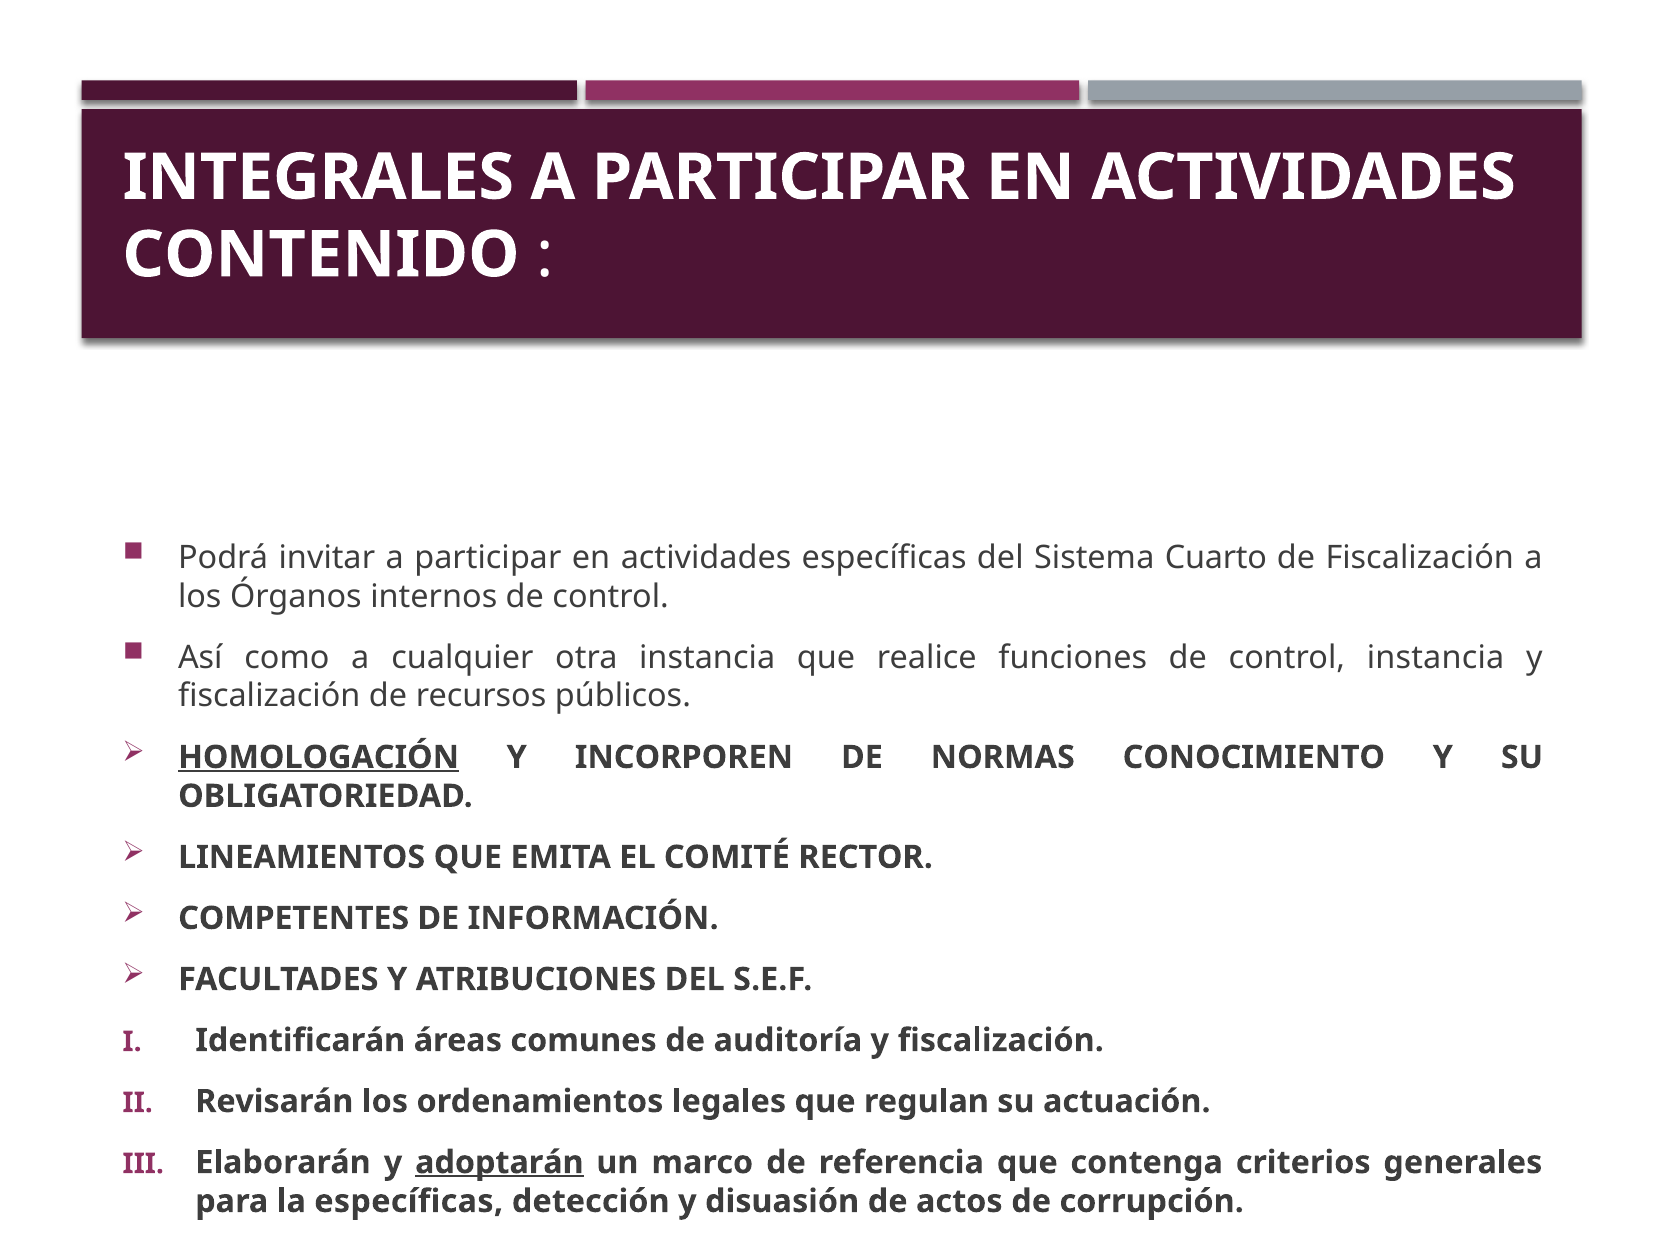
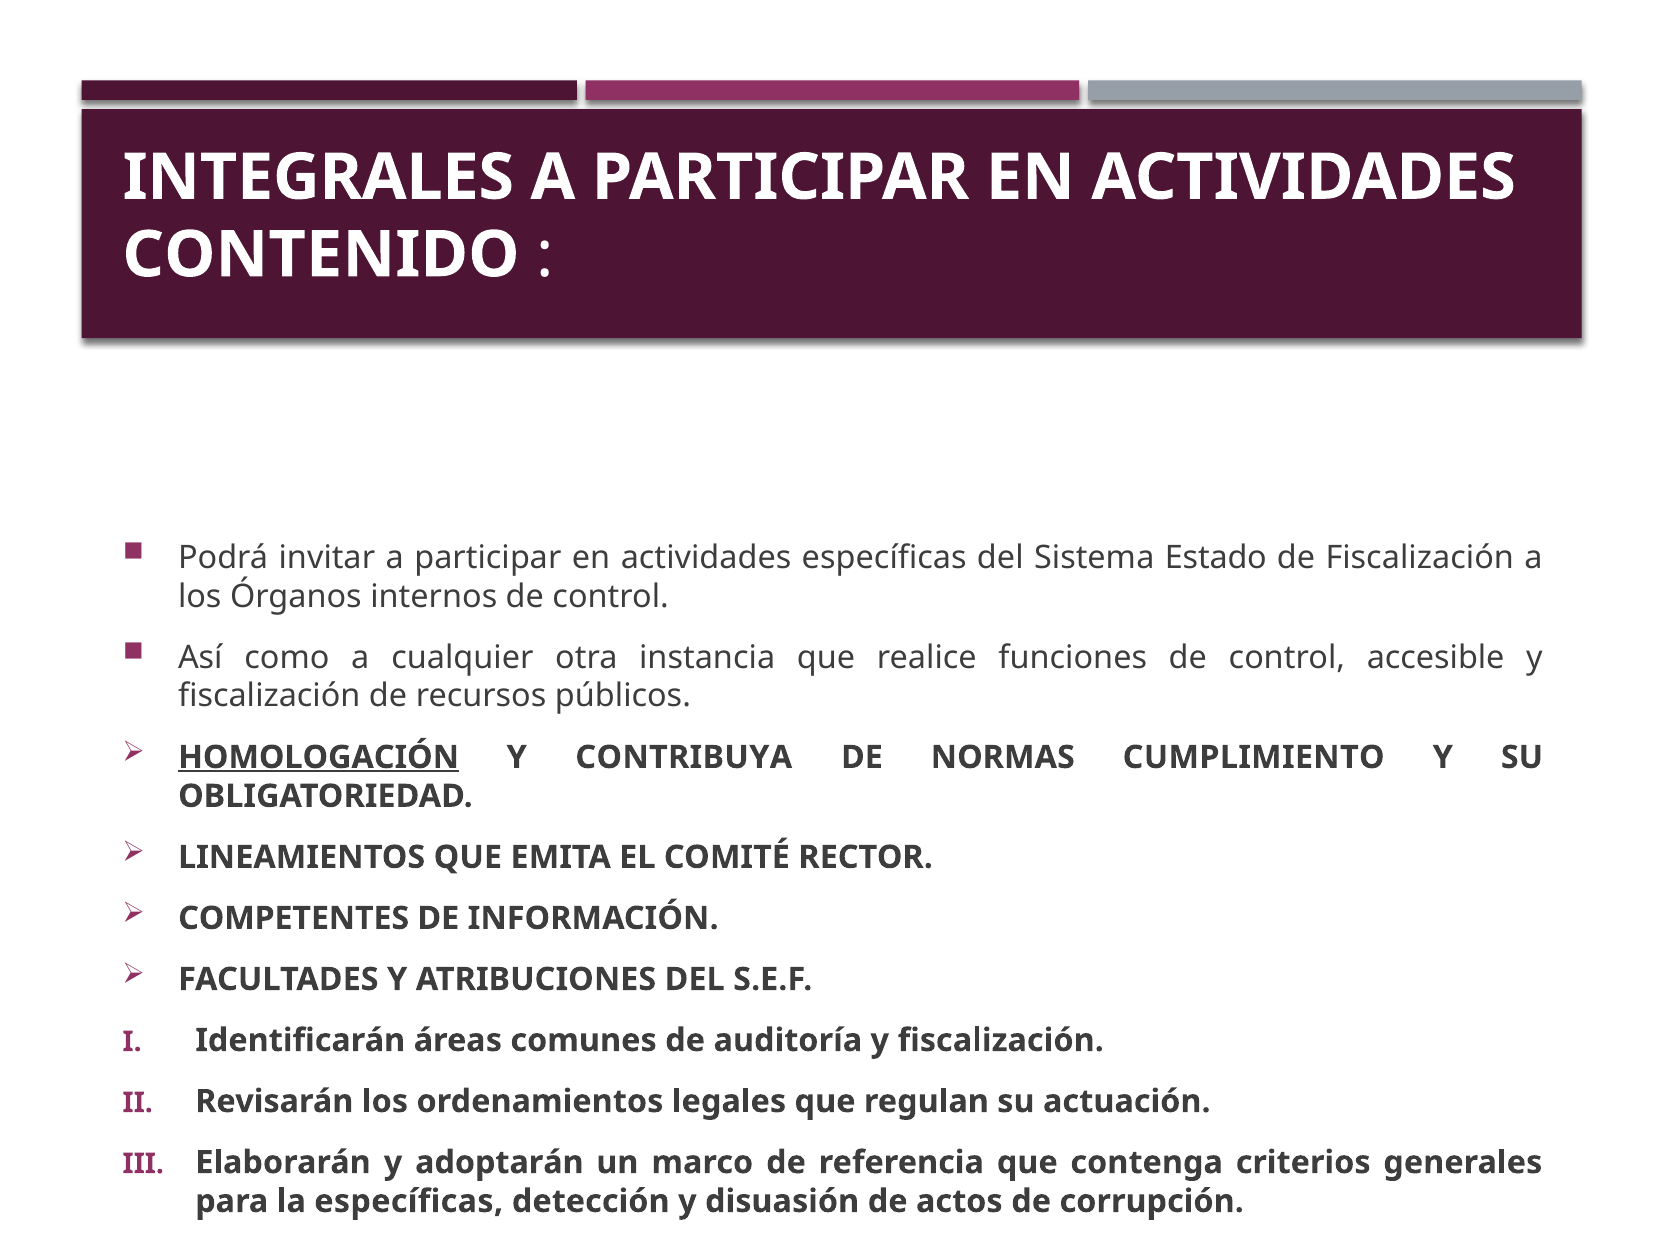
Cuarto: Cuarto -> Estado
control instancia: instancia -> accesible
INCORPOREN: INCORPOREN -> CONTRIBUYA
CONOCIMIENTO: CONOCIMIENTO -> CUMPLIMIENTO
adoptarán underline: present -> none
